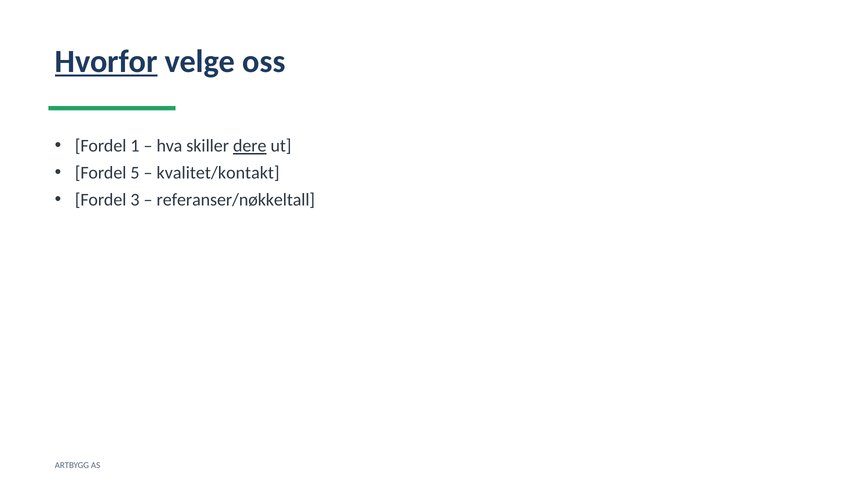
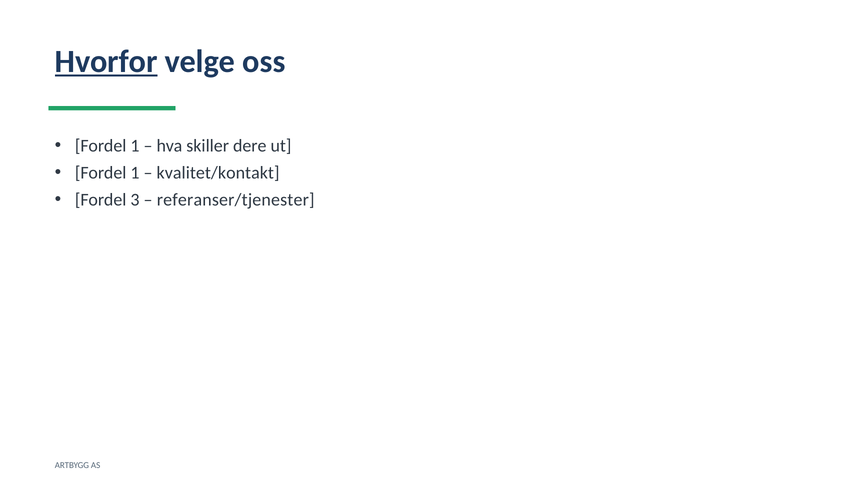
dere underline: present -> none
5 at (135, 173): 5 -> 1
referanser/nøkkeltall: referanser/nøkkeltall -> referanser/tjenester
